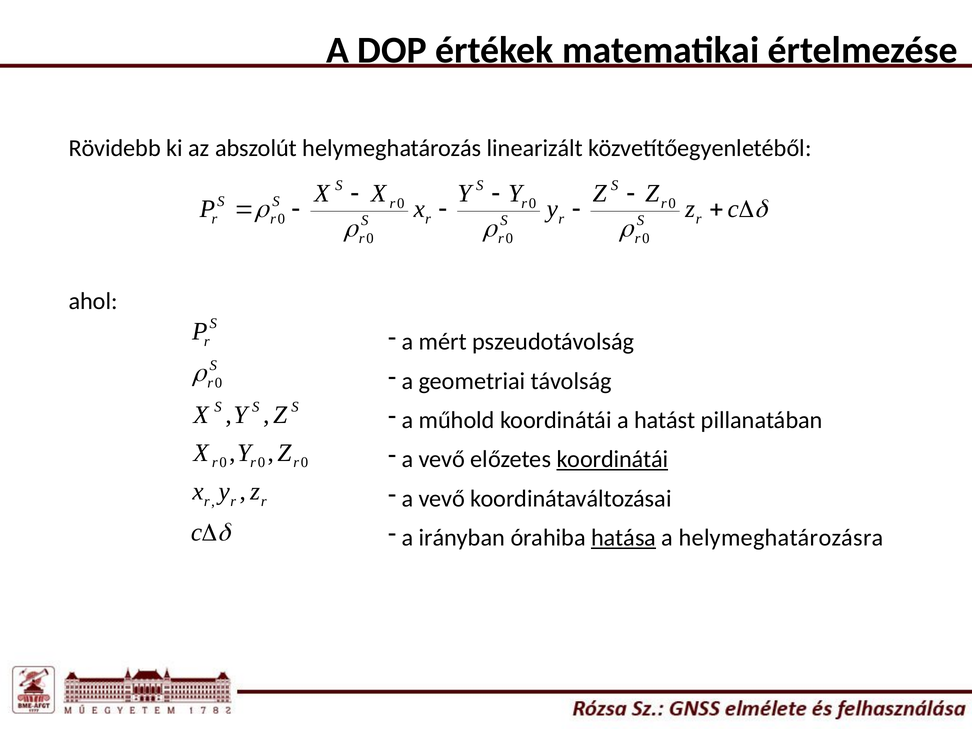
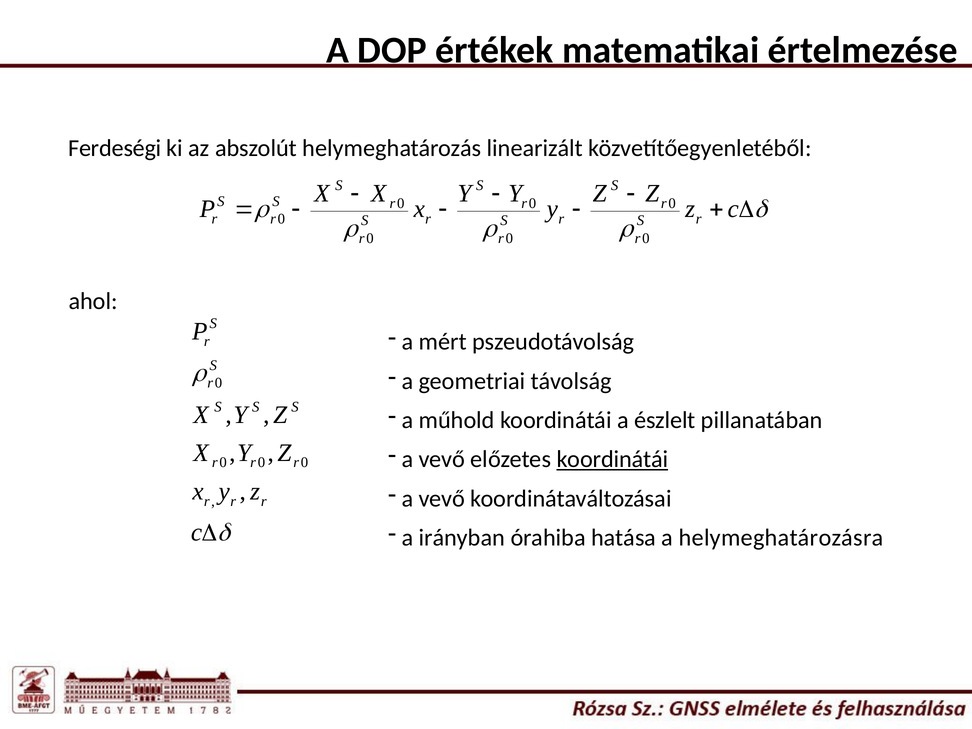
Rövidebb: Rövidebb -> Ferdeségi
hatást: hatást -> észlelt
hatása underline: present -> none
